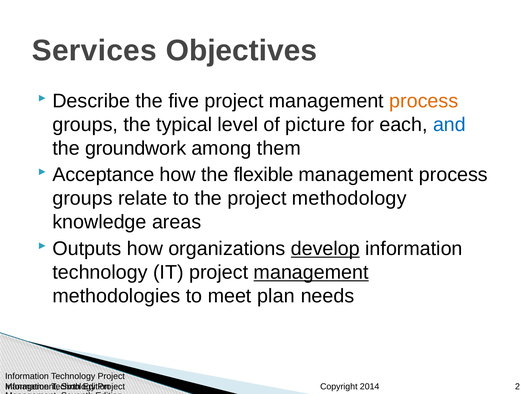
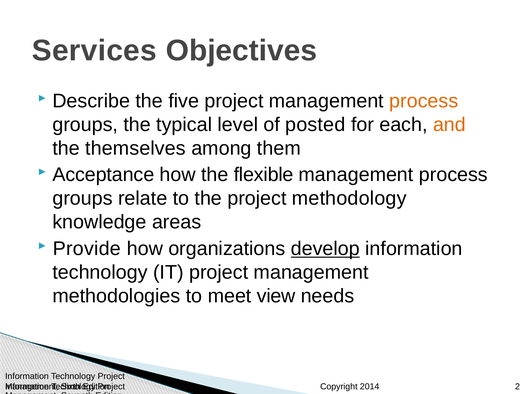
picture: picture -> posted
and colour: blue -> orange
groundwork: groundwork -> themselves
Outputs: Outputs -> Provide
management at (311, 272) underline: present -> none
plan: plan -> view
